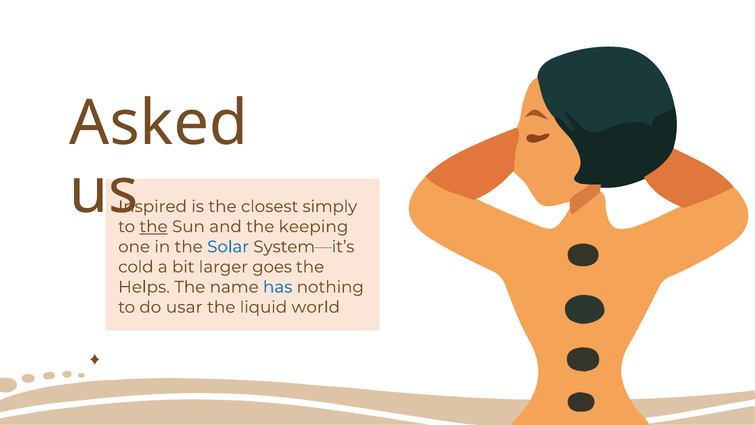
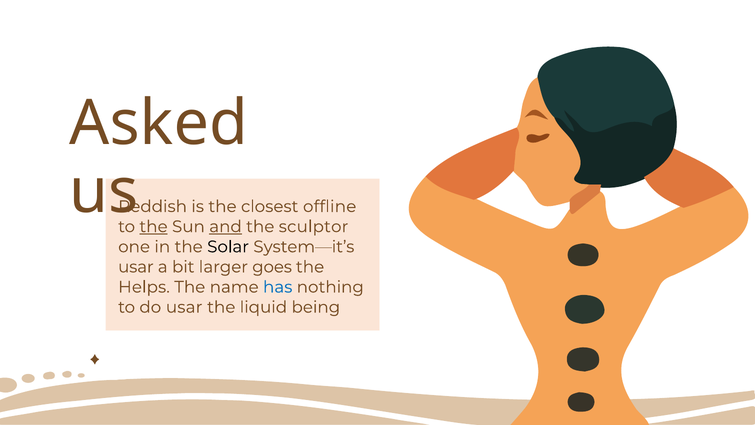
Inspired: Inspired -> Reddish
simply: simply -> offline
and underline: none -> present
keeping: keeping -> sculptor
Solar colour: blue -> black
cold at (136, 267): cold -> usar
world: world -> being
